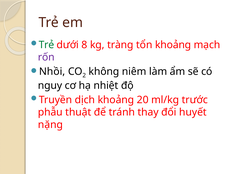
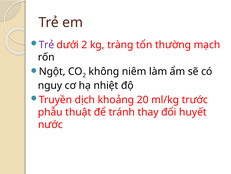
Trẻ at (46, 45) colour: green -> purple
dưới 8: 8 -> 2
tổn khoảng: khoảng -> thường
rốn colour: purple -> black
Nhồi: Nhồi -> Ngột
nặng: nặng -> nước
